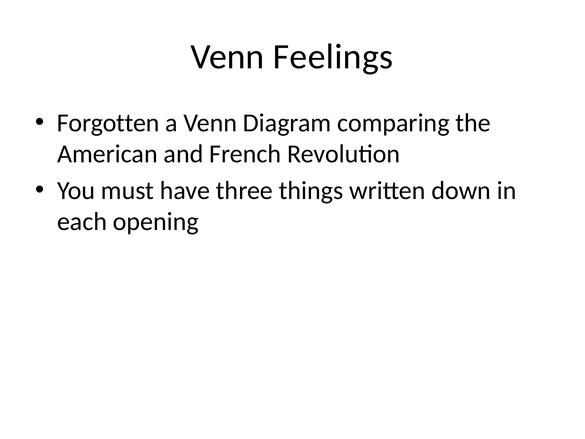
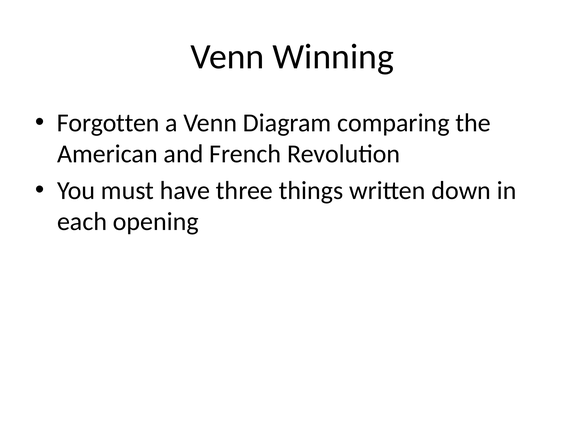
Feelings: Feelings -> Winning
